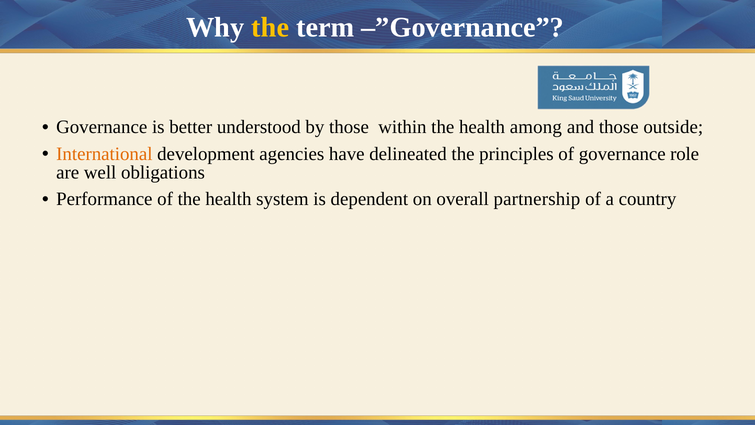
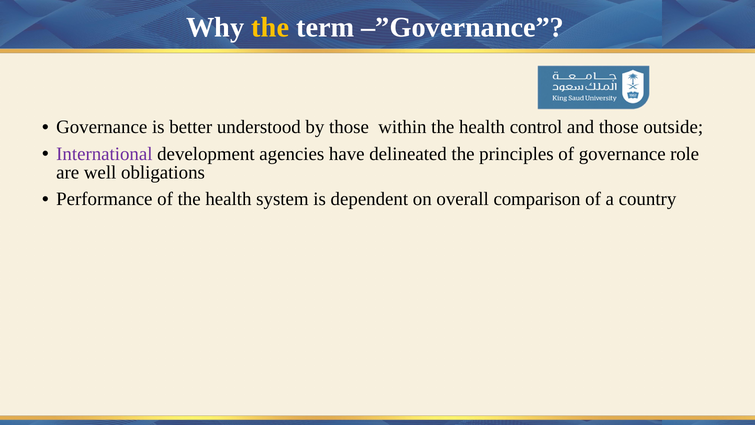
among: among -> control
International colour: orange -> purple
partnership: partnership -> comparison
